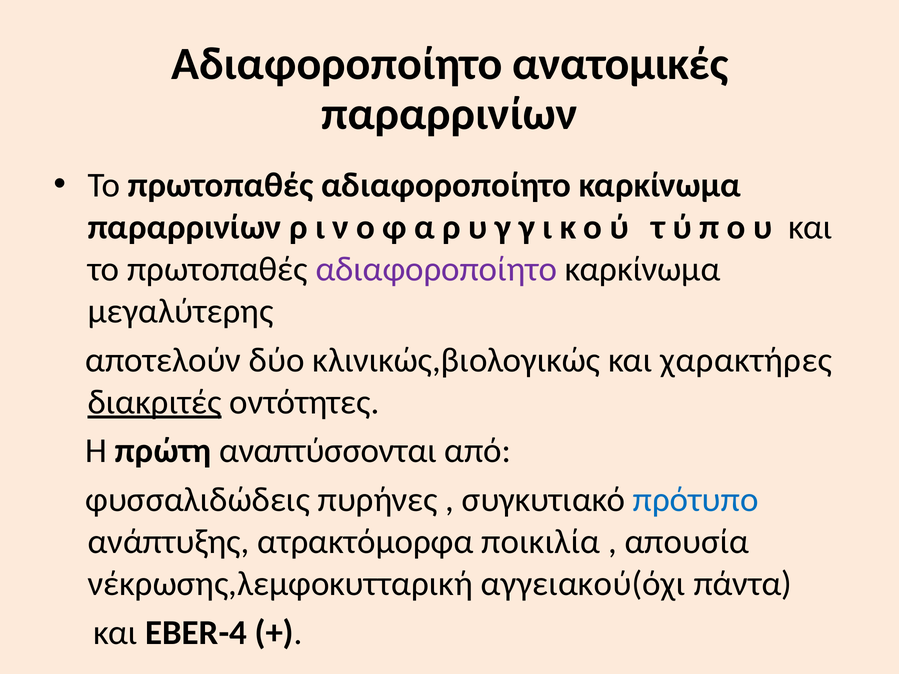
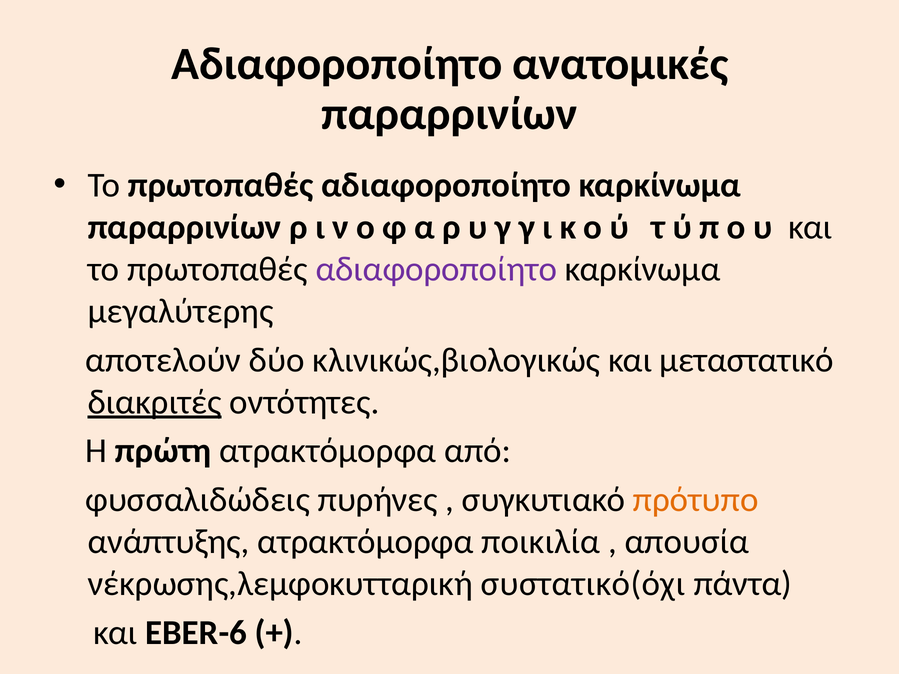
χαρακτήρες: χαρακτήρες -> μεταστατικό
πρώτη αναπτύσσονται: αναπτύσσονται -> ατρακτόμορφα
πρότυπο colour: blue -> orange
αγγειακού(όχι: αγγειακού(όχι -> συστατικό(όχι
EBER-4: EBER-4 -> EBER-6
